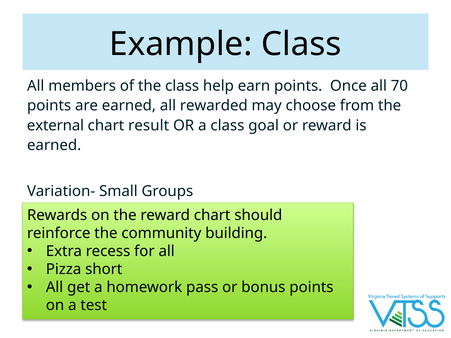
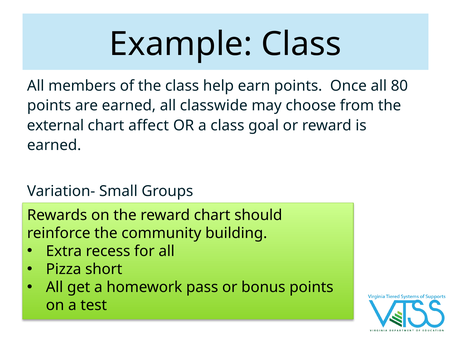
70: 70 -> 80
rewarded: rewarded -> classwide
result: result -> affect
